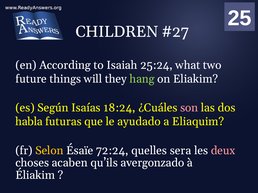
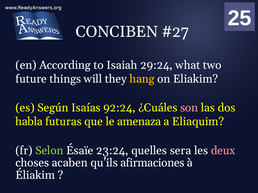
CHILDREN: CHILDREN -> CONCIBEN
25:24: 25:24 -> 29:24
hang colour: light green -> yellow
18:24: 18:24 -> 92:24
ayudado: ayudado -> amenaza
Selon colour: yellow -> light green
72:24: 72:24 -> 23:24
avergonzado: avergonzado -> afirmaciones
